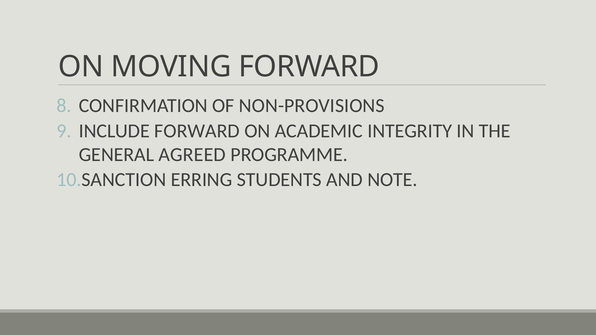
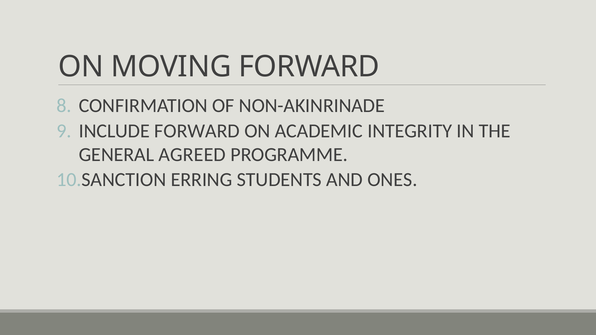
NON-PROVISIONS: NON-PROVISIONS -> NON-AKINRINADE
NOTE: NOTE -> ONES
